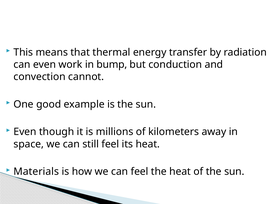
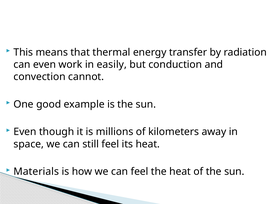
bump: bump -> easily
